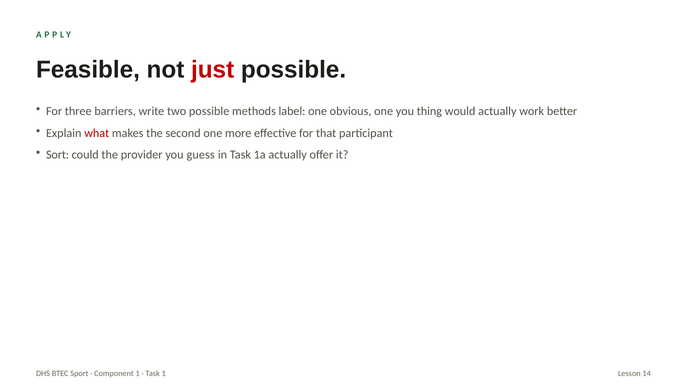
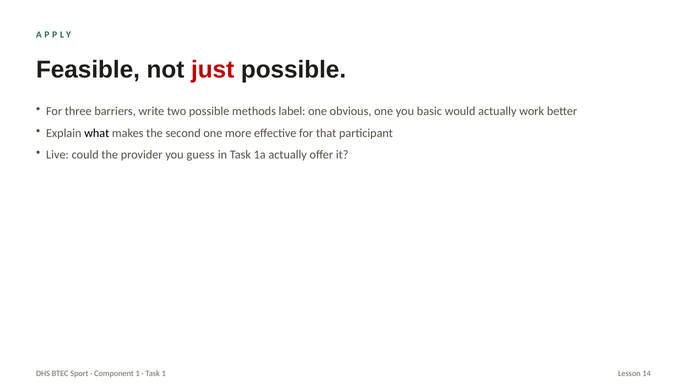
thing: thing -> basic
what colour: red -> black
Sort: Sort -> Live
